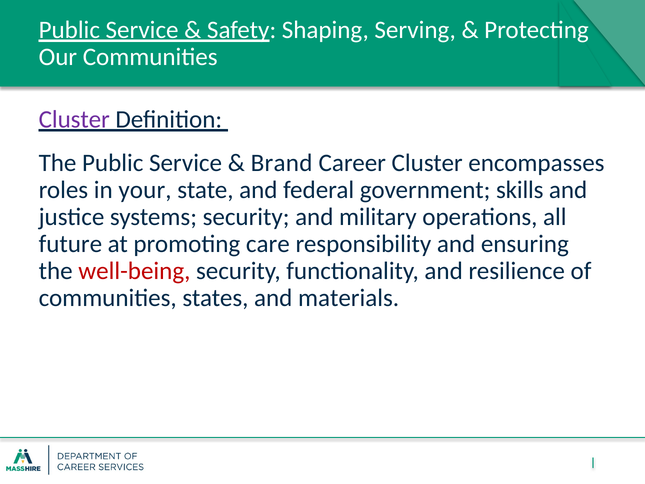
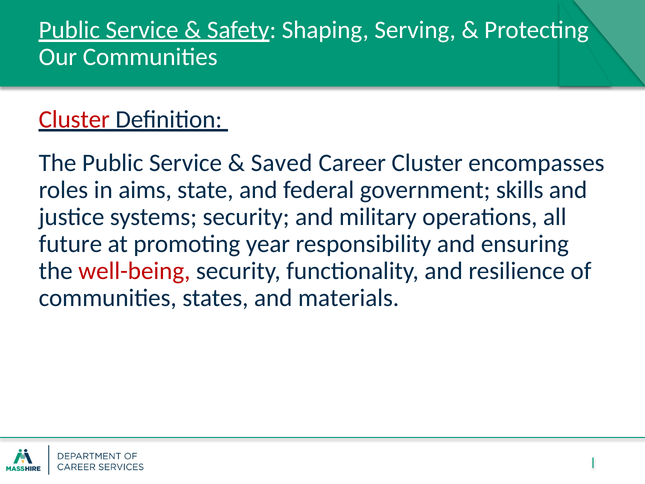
Cluster at (74, 119) colour: purple -> red
Brand: Brand -> Saved
your: your -> aims
care: care -> year
